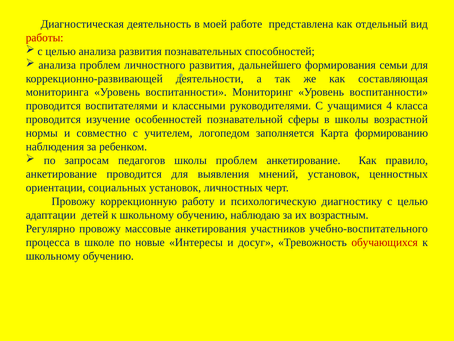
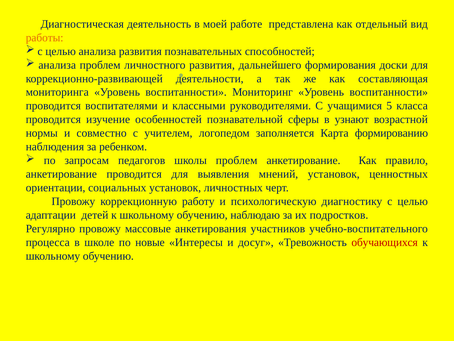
работы colour: red -> orange
семьи: семьи -> доски
4: 4 -> 5
в школы: школы -> узнают
возрастным: возрастным -> подростков
